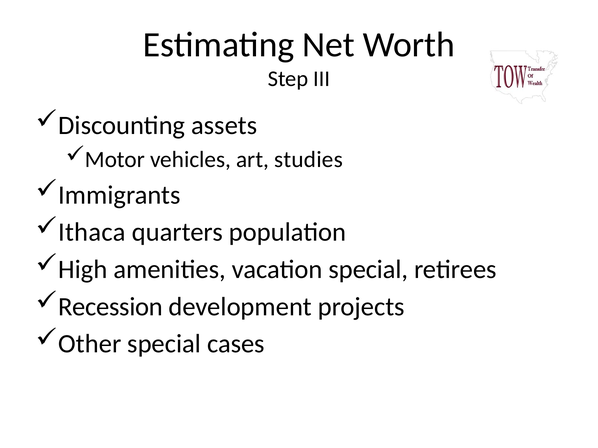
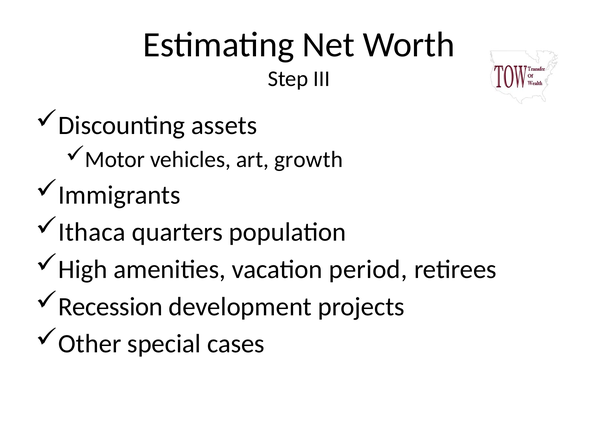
studies: studies -> growth
vacation special: special -> period
